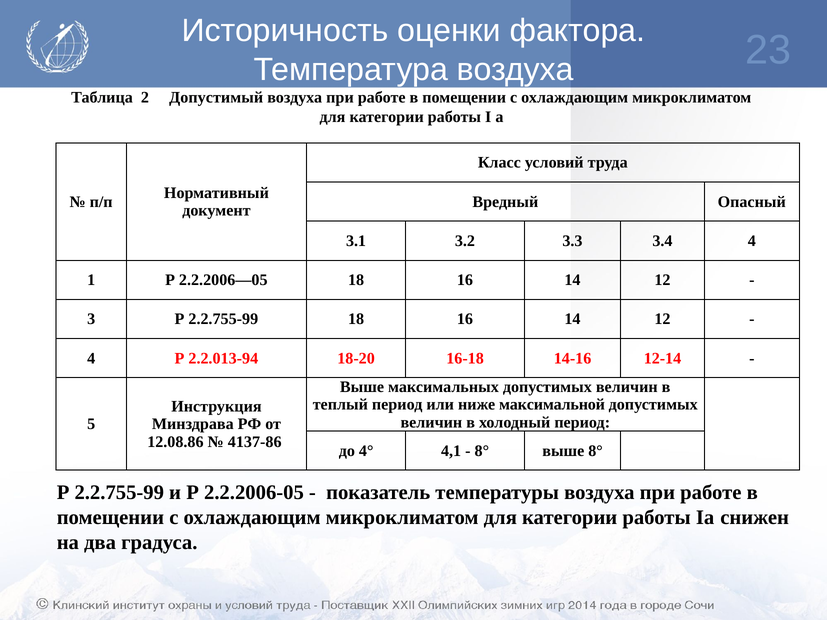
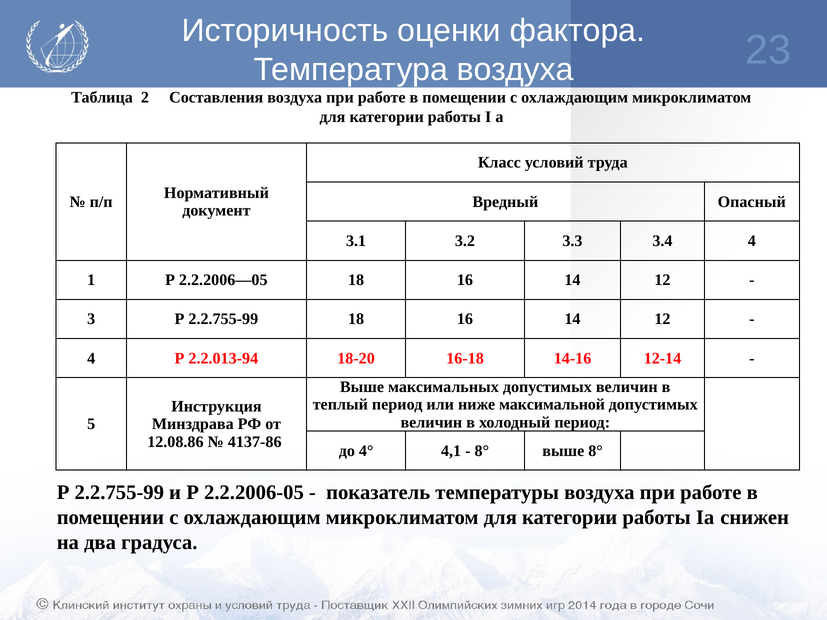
Допустимый: Допустимый -> Составления
